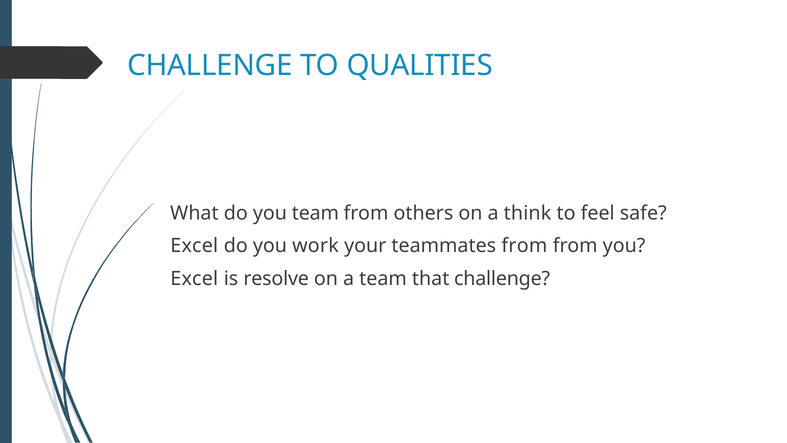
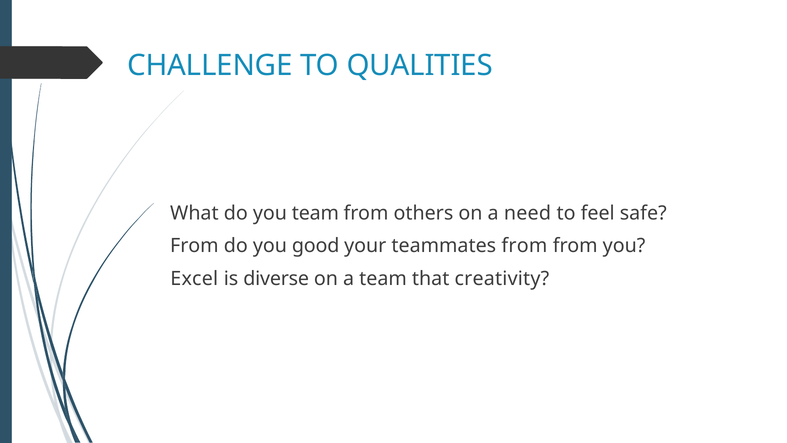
think: think -> need
Excel at (194, 246): Excel -> From
work: work -> good
resolve: resolve -> diverse
that challenge: challenge -> creativity
